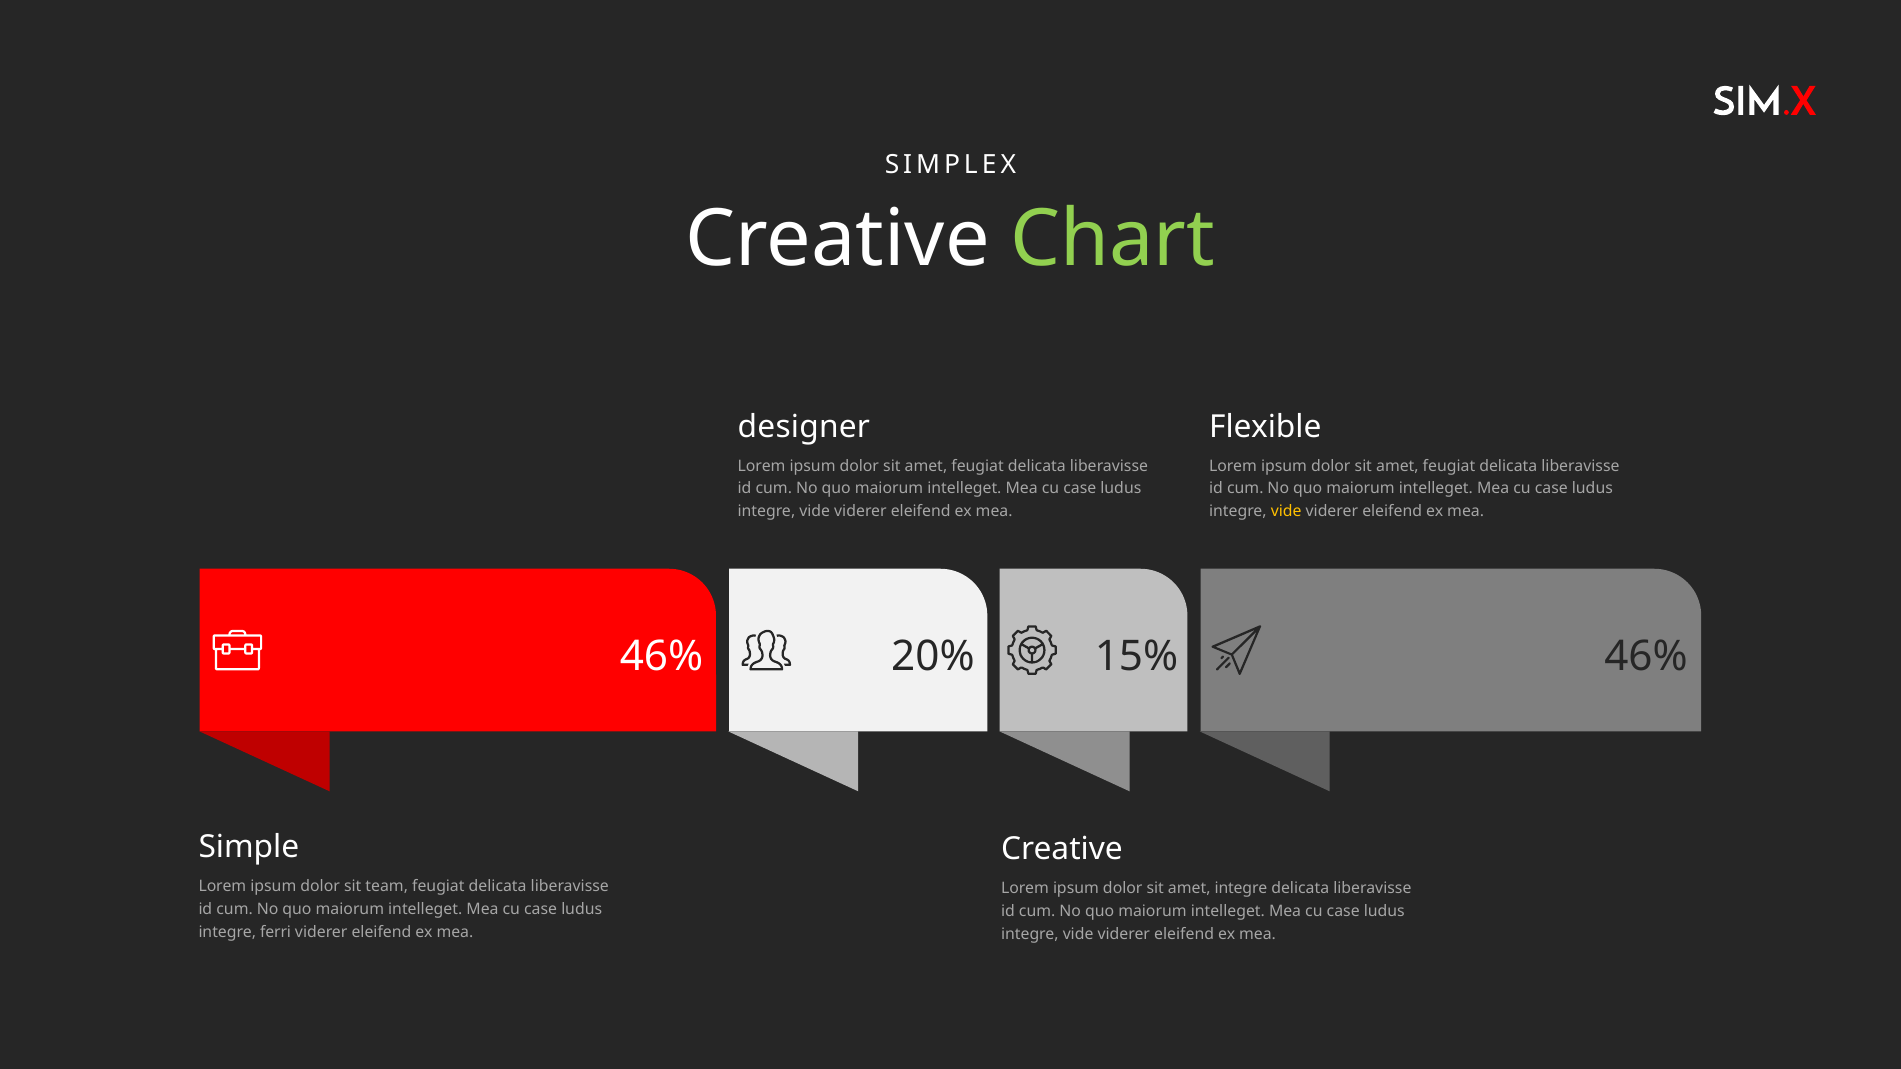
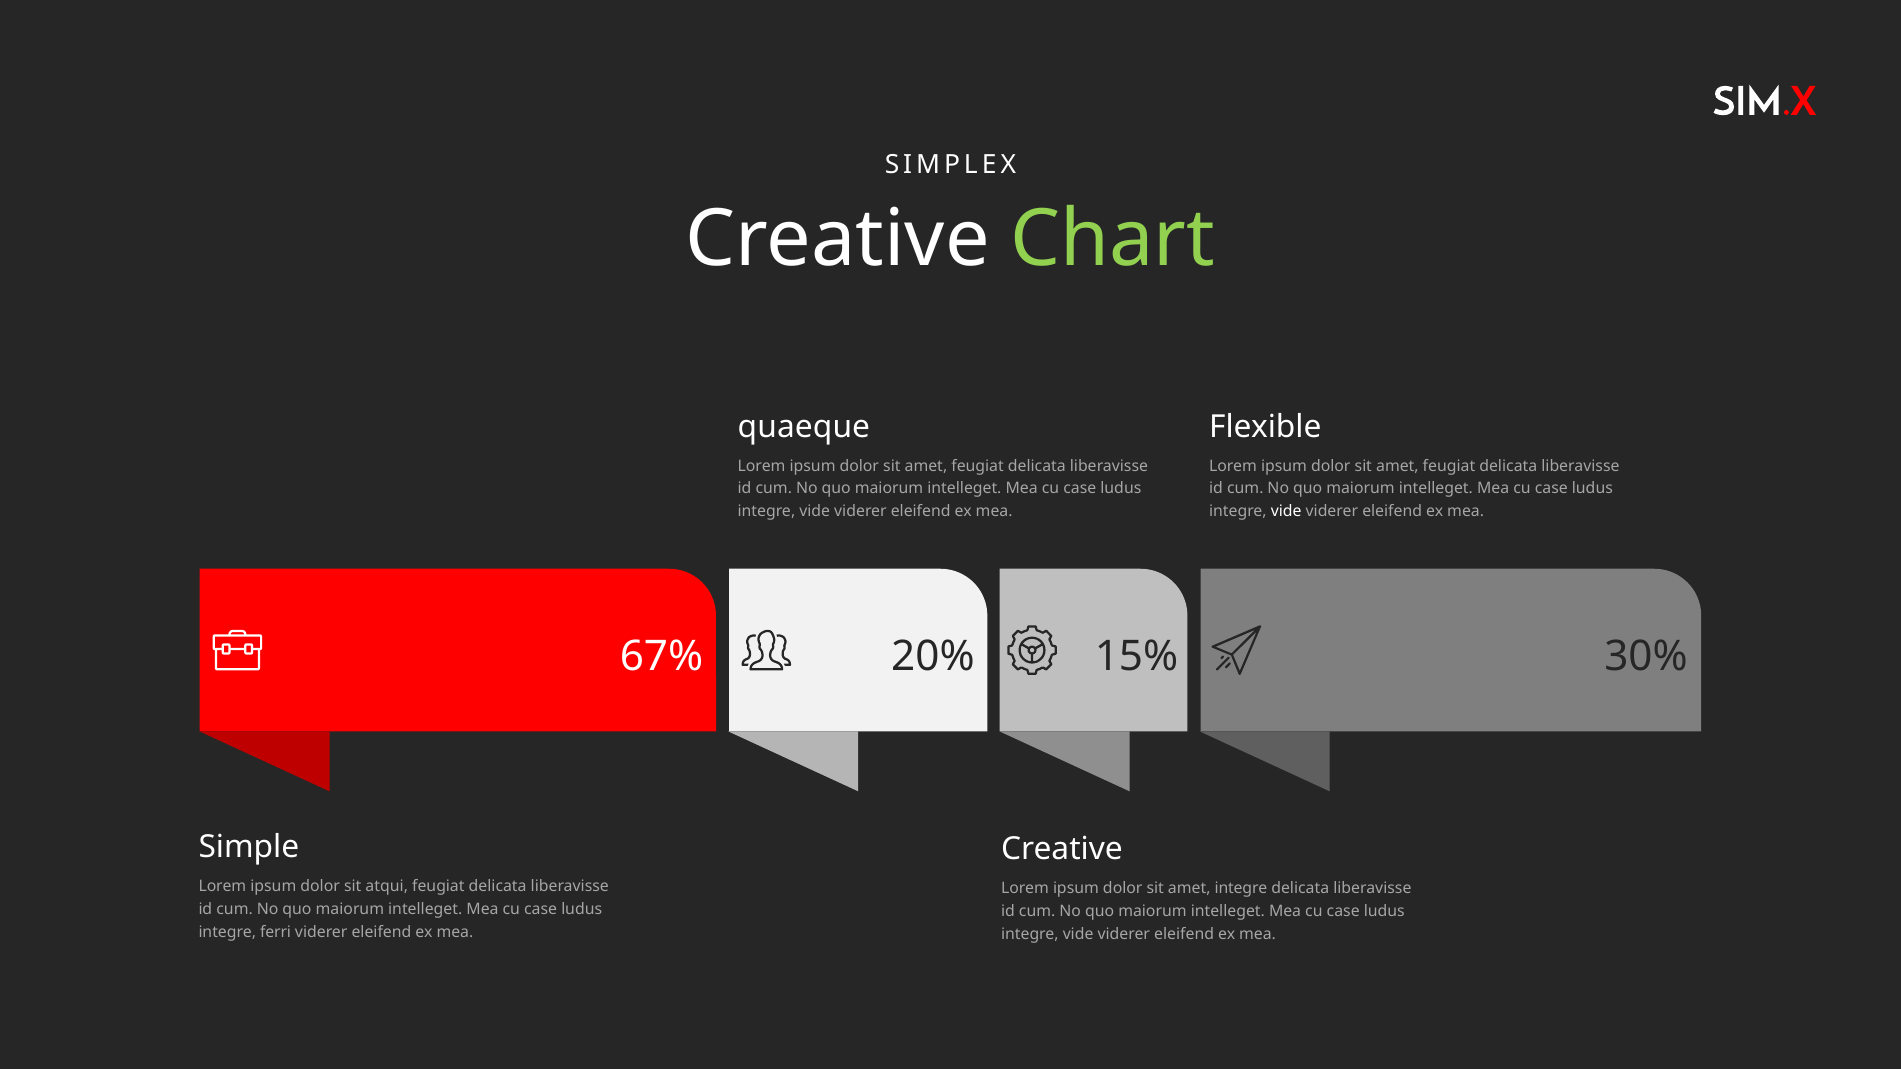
designer: designer -> quaeque
vide at (1286, 512) colour: yellow -> white
46% at (662, 657): 46% -> 67%
15% 46%: 46% -> 30%
team: team -> atqui
